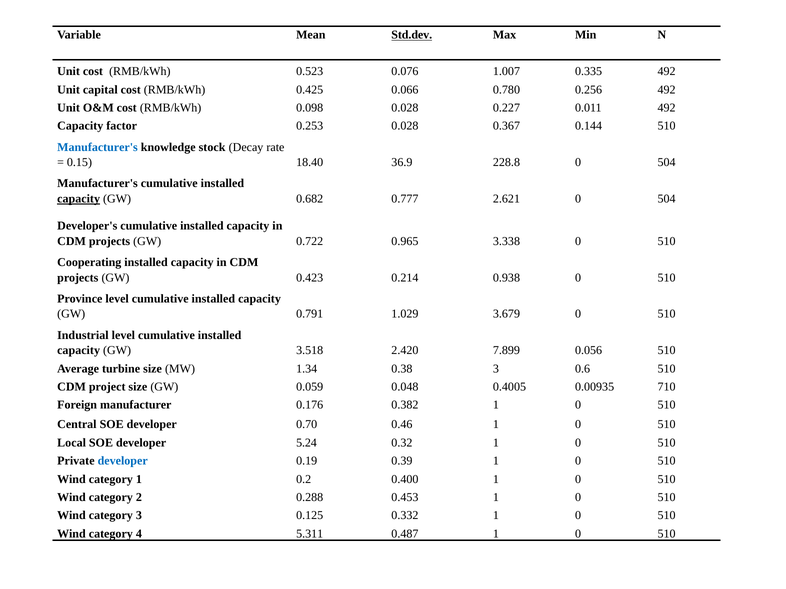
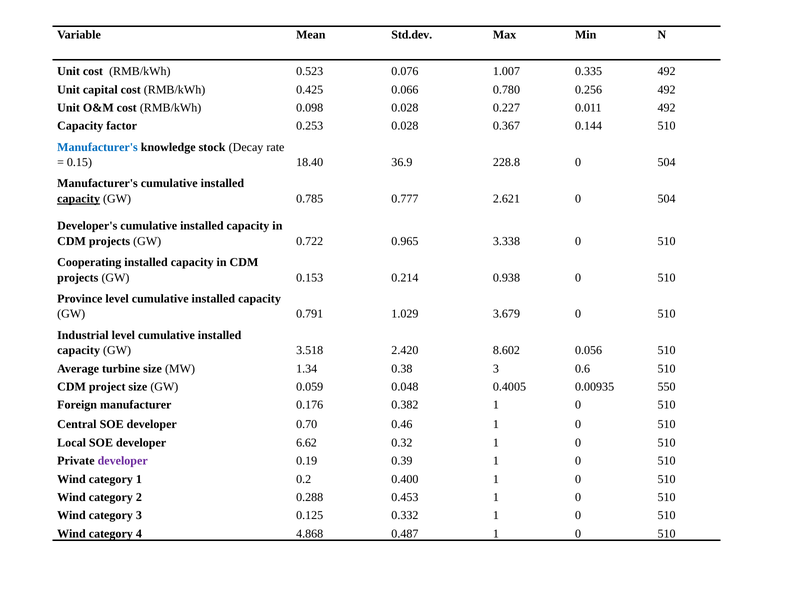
Std.dev underline: present -> none
0.682: 0.682 -> 0.785
0.423: 0.423 -> 0.153
7.899: 7.899 -> 8.602
710: 710 -> 550
5.24: 5.24 -> 6.62
developer at (123, 461) colour: blue -> purple
5.311: 5.311 -> 4.868
